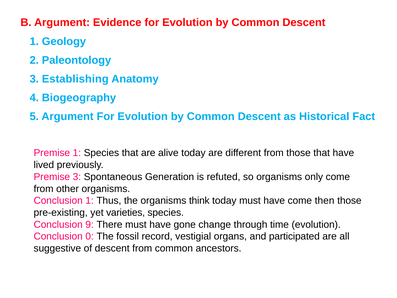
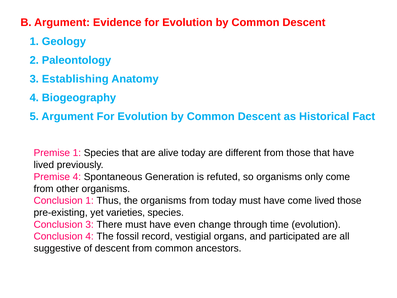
Premise 3: 3 -> 4
organisms think: think -> from
come then: then -> lived
Conclusion 9: 9 -> 3
gone: gone -> even
Conclusion 0: 0 -> 4
